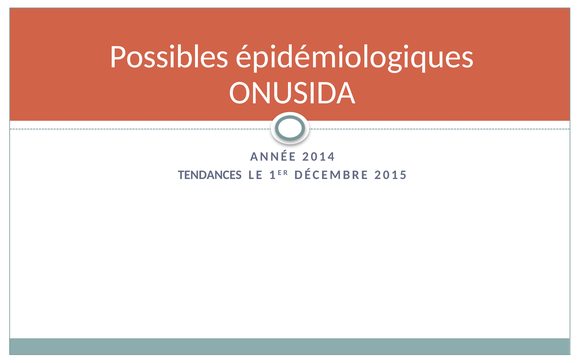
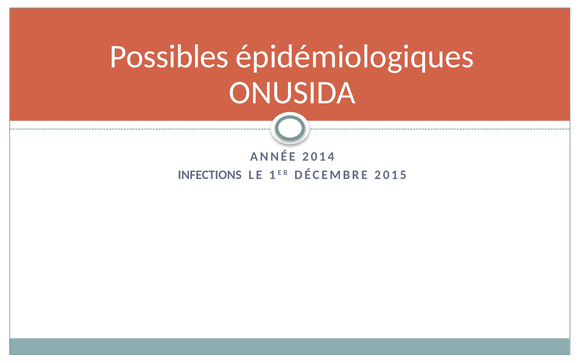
TENDANCES: TENDANCES -> INFECTIONS
